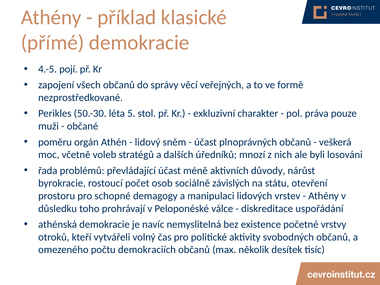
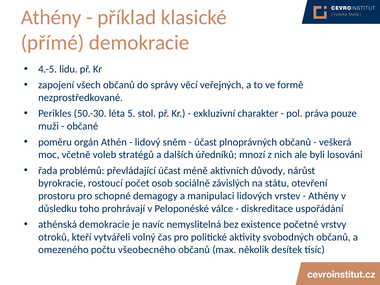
pojí: pojí -> lidu
demokraciích: demokraciích -> všeobecného
